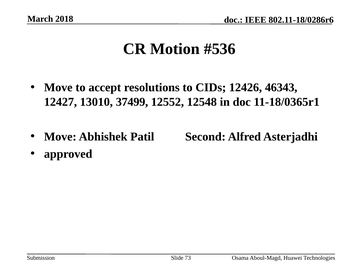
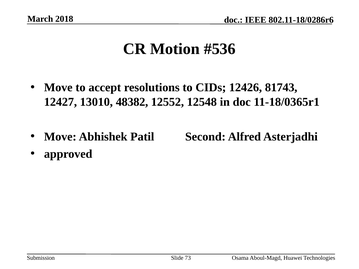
46343: 46343 -> 81743
37499: 37499 -> 48382
